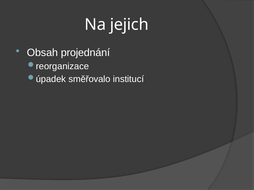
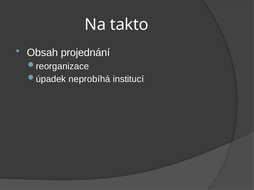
jejich: jejich -> takto
směřovalo: směřovalo -> neprobíhá
